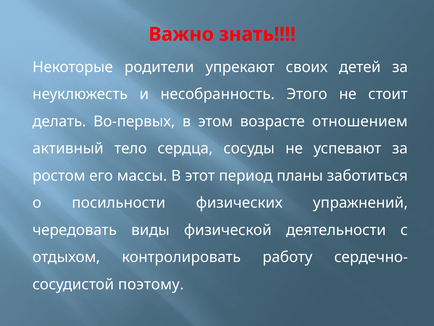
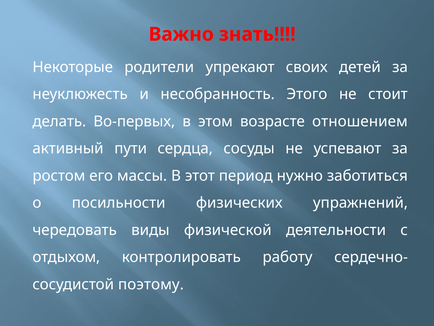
тело: тело -> пути
планы: планы -> нужно
